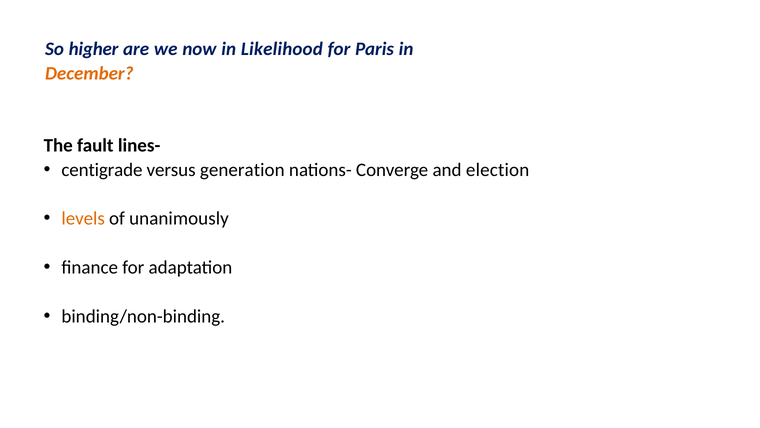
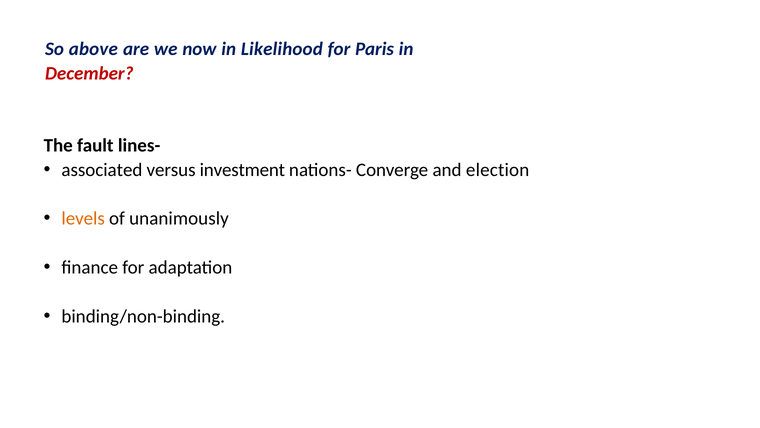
higher: higher -> above
December colour: orange -> red
centigrade: centigrade -> associated
generation: generation -> investment
